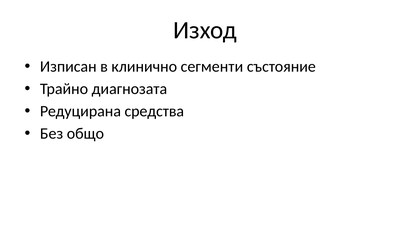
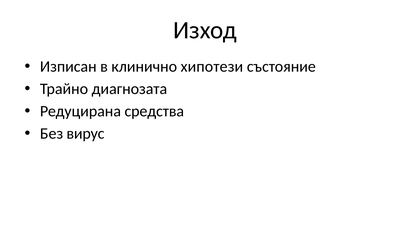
сегменти: сегменти -> хипотези
общо: общо -> вирус
